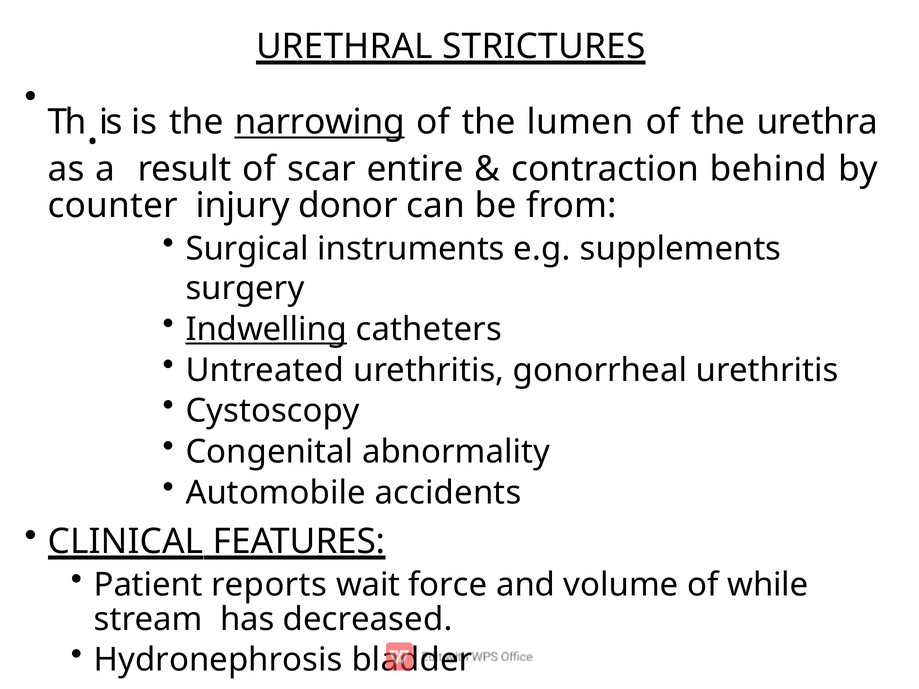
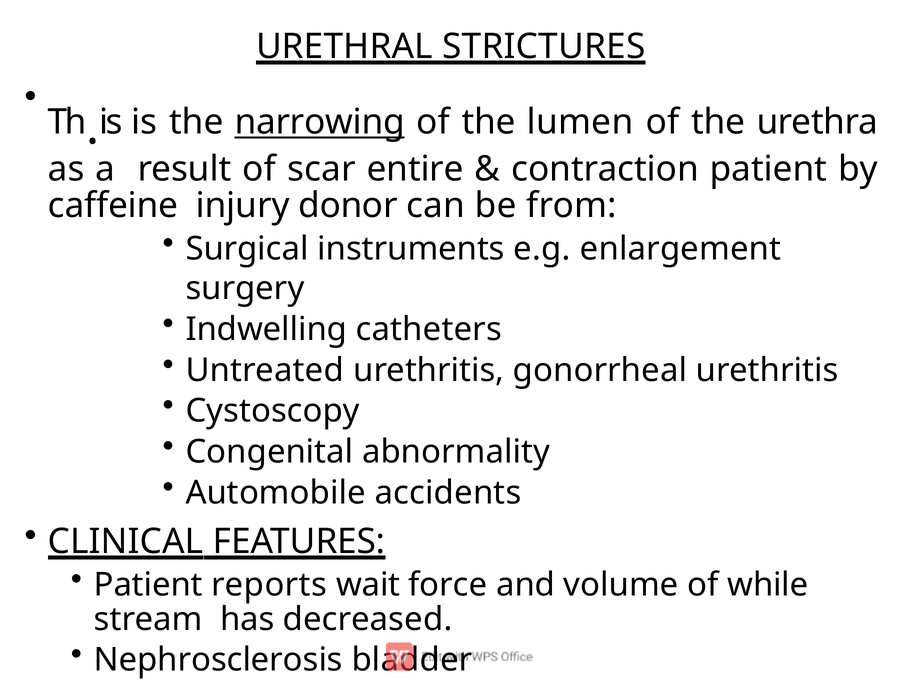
contraction behind: behind -> patient
counter: counter -> caffeine
supplements: supplements -> enlargement
Indwelling underline: present -> none
Hydronephrosis: Hydronephrosis -> Nephrosclerosis
